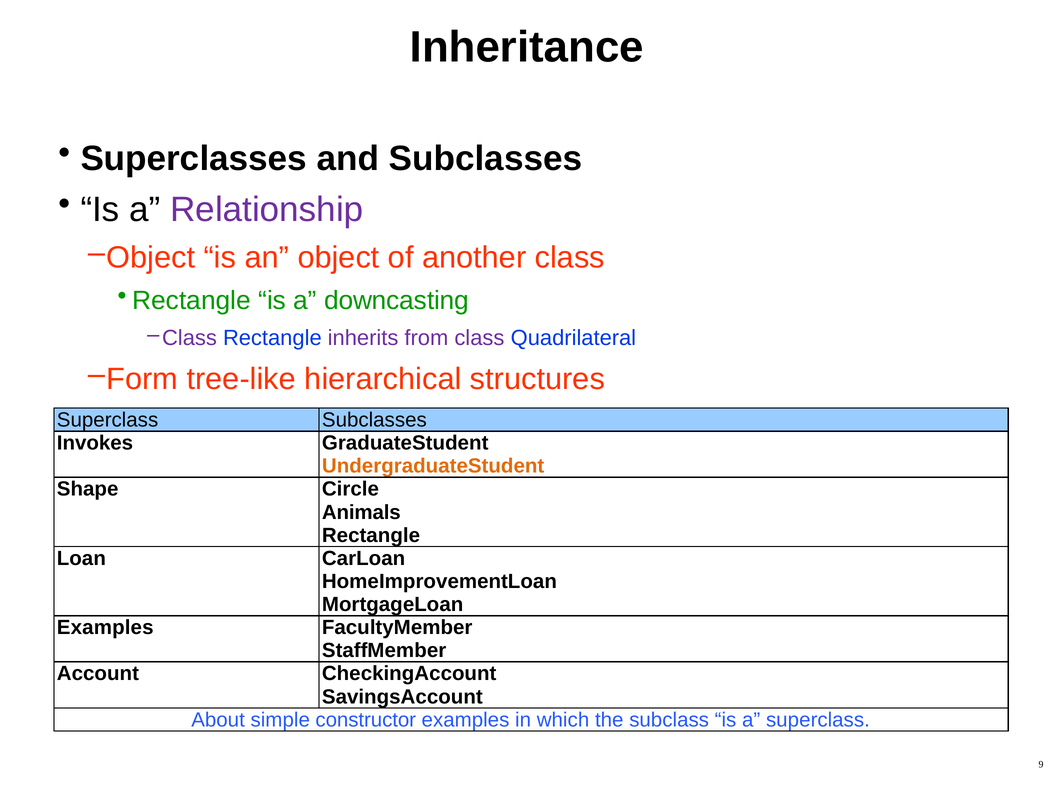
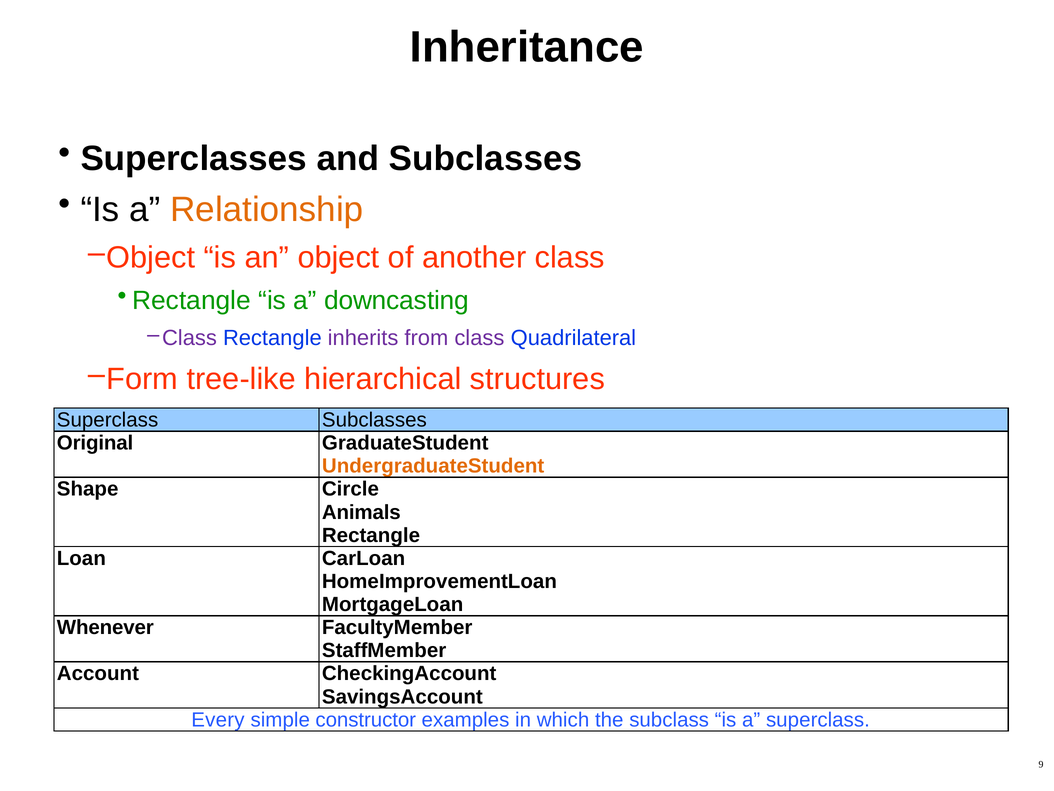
Relationship colour: purple -> orange
Invokes: Invokes -> Original
Examples at (105, 627): Examples -> Whenever
About: About -> Every
